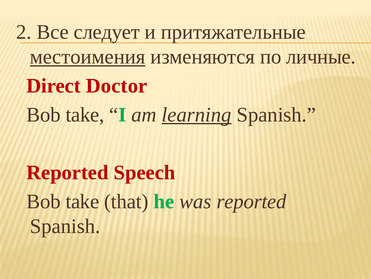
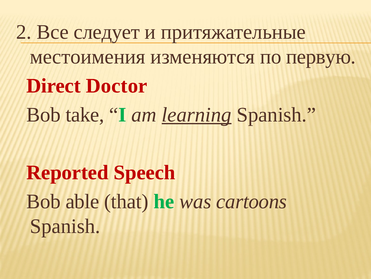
местоимения underline: present -> none
личные: личные -> первую
take at (82, 201): take -> able
was reported: reported -> cartoons
